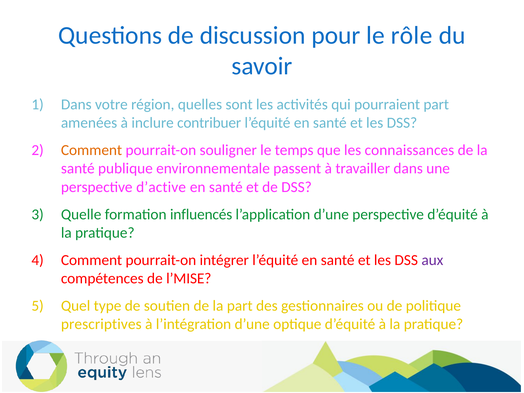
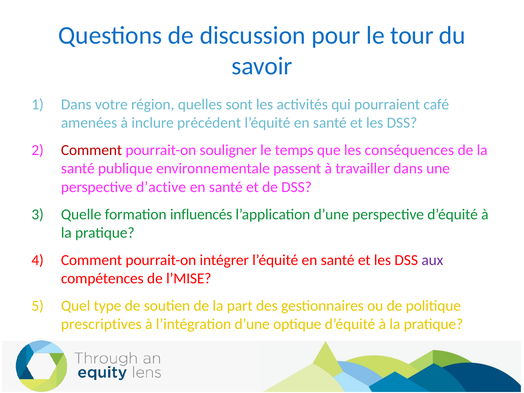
rôle: rôle -> tour
pourraient part: part -> café
contribuer: contribuer -> précédent
Comment at (92, 150) colour: orange -> red
connaissances: connaissances -> conséquences
